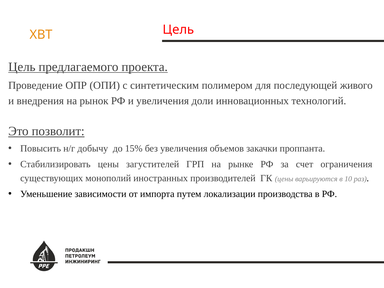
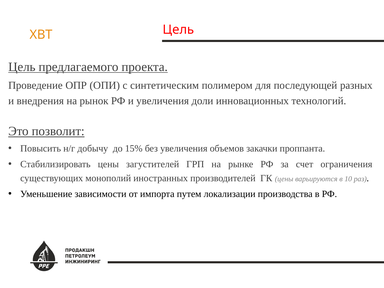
живого: живого -> разных
